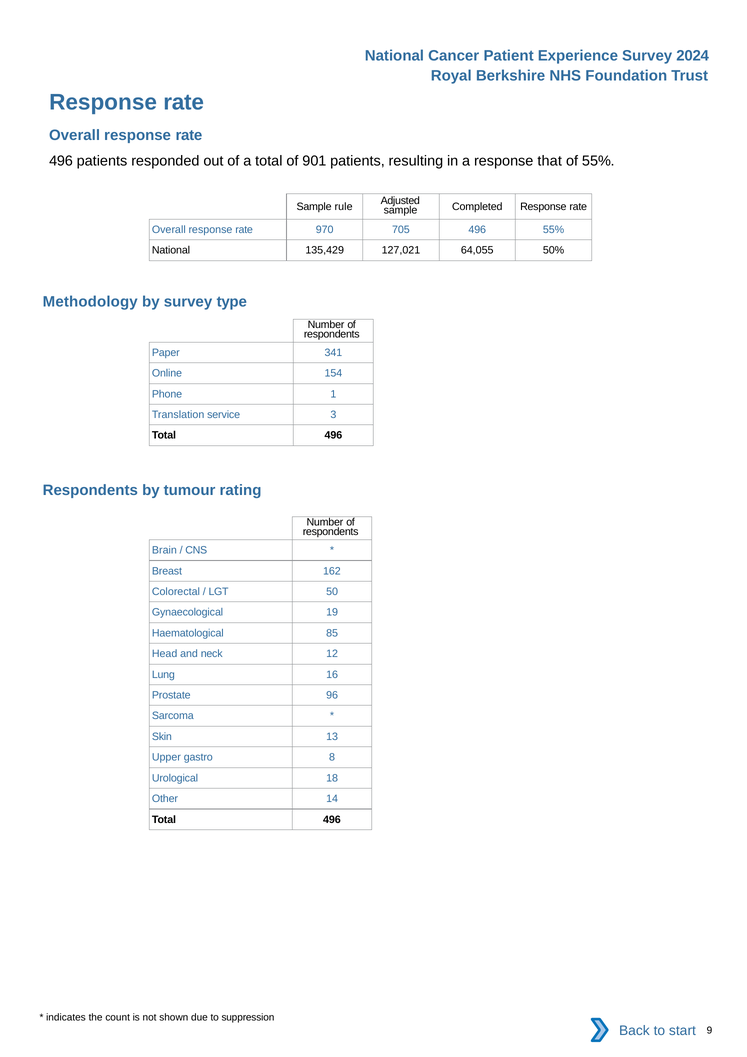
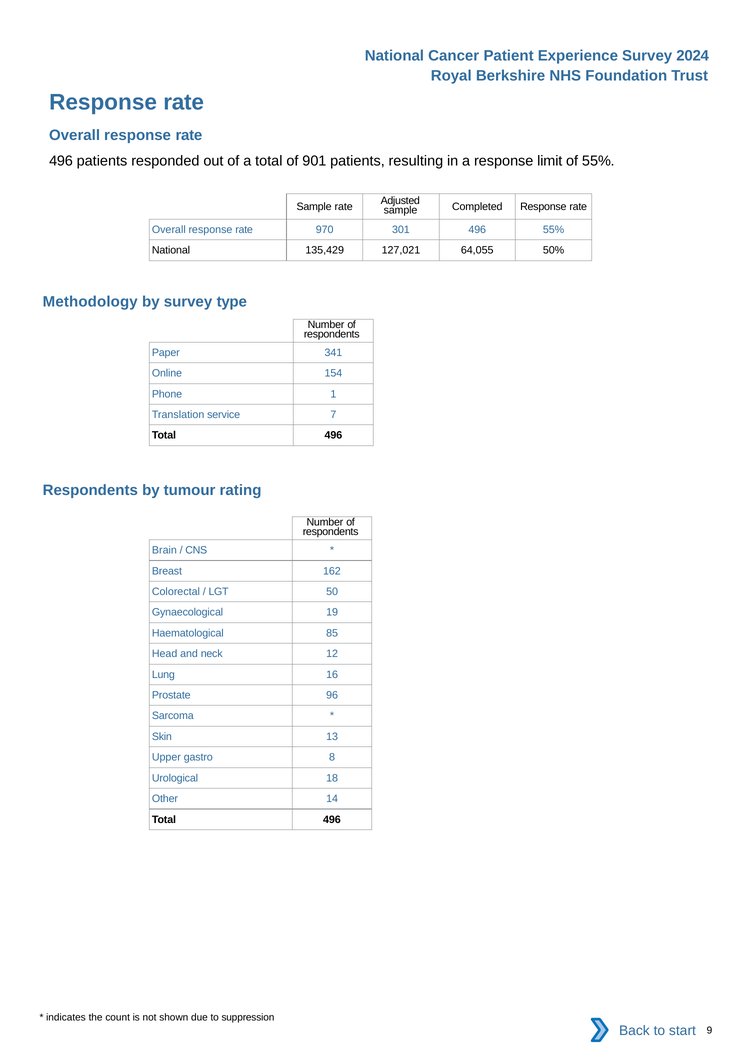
that: that -> limit
Sample rule: rule -> rate
705: 705 -> 301
3: 3 -> 7
